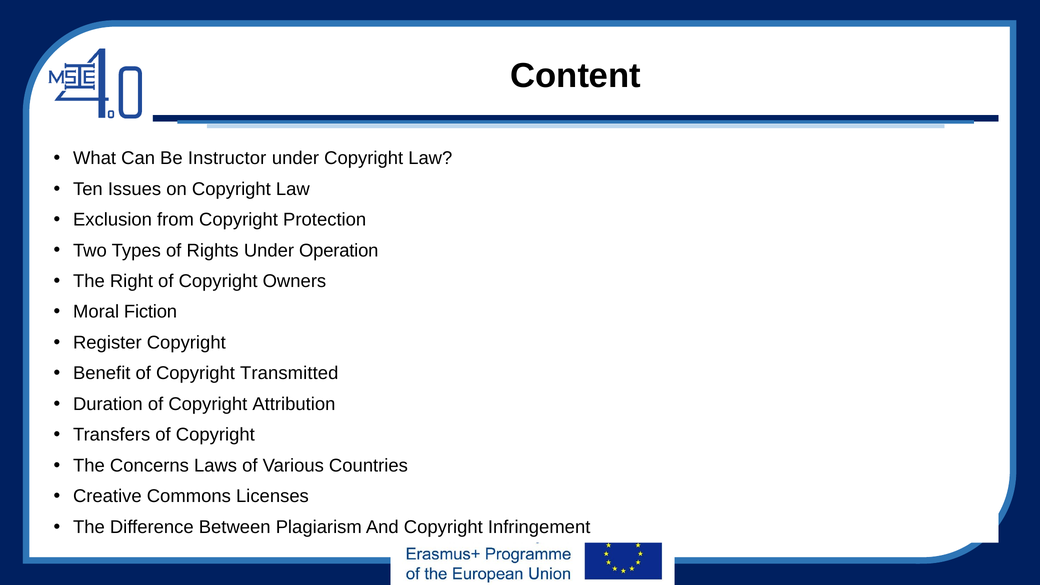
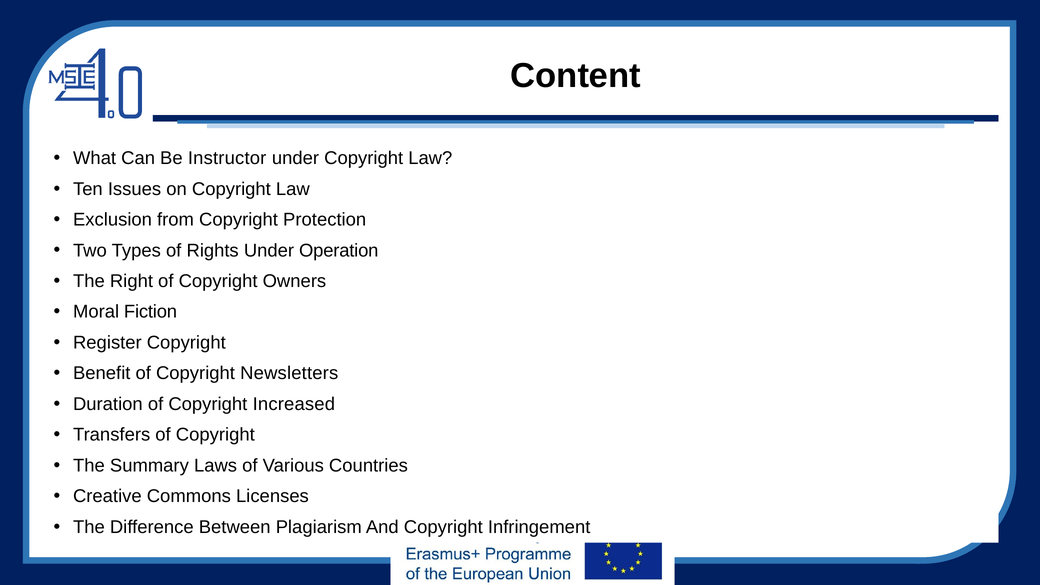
Transmitted: Transmitted -> Newsletters
Attribution: Attribution -> Increased
Concerns: Concerns -> Summary
